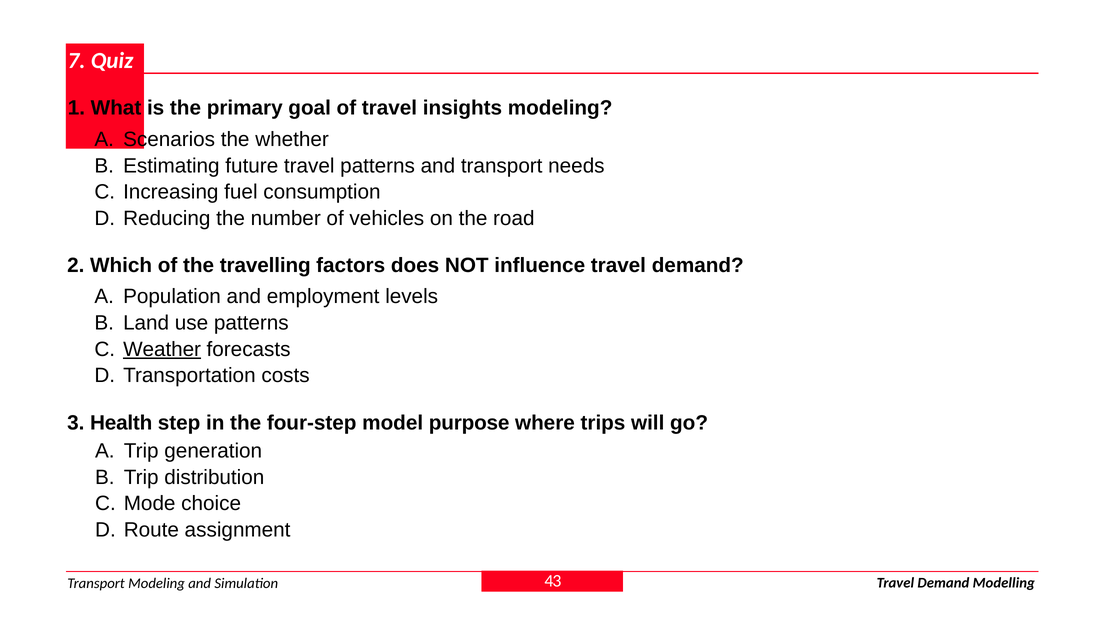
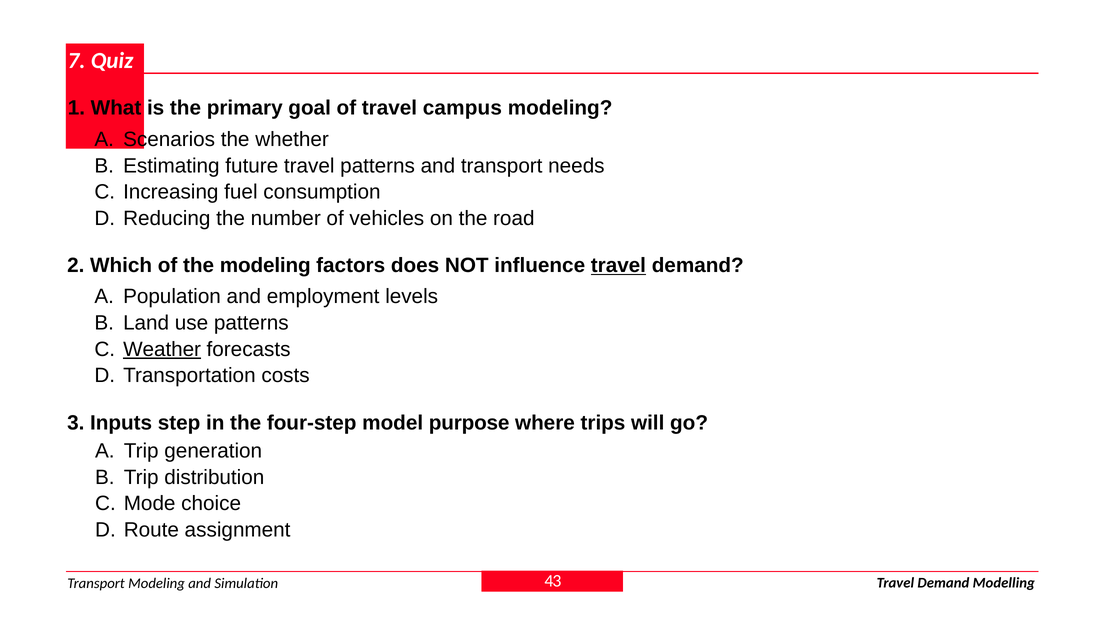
insights: insights -> campus
the travelling: travelling -> modeling
travel at (618, 266) underline: none -> present
Health: Health -> Inputs
